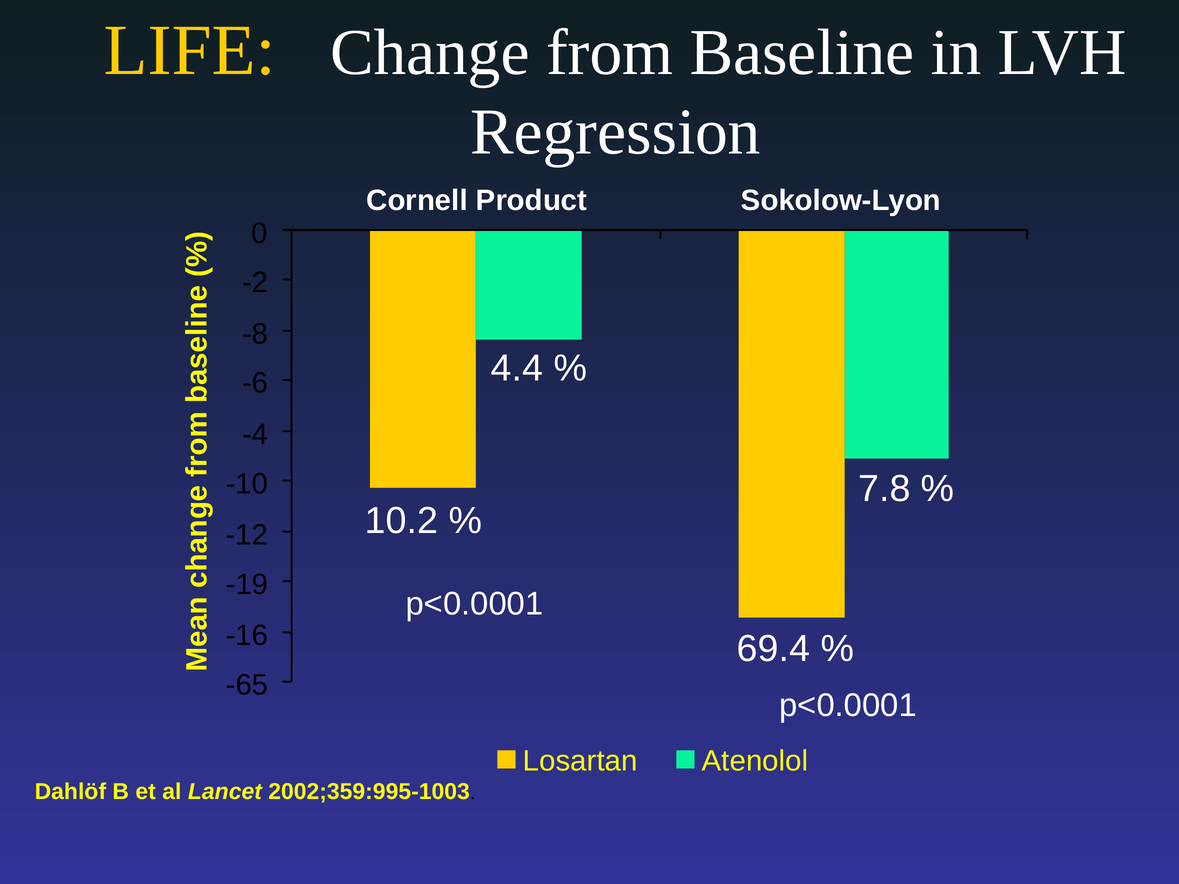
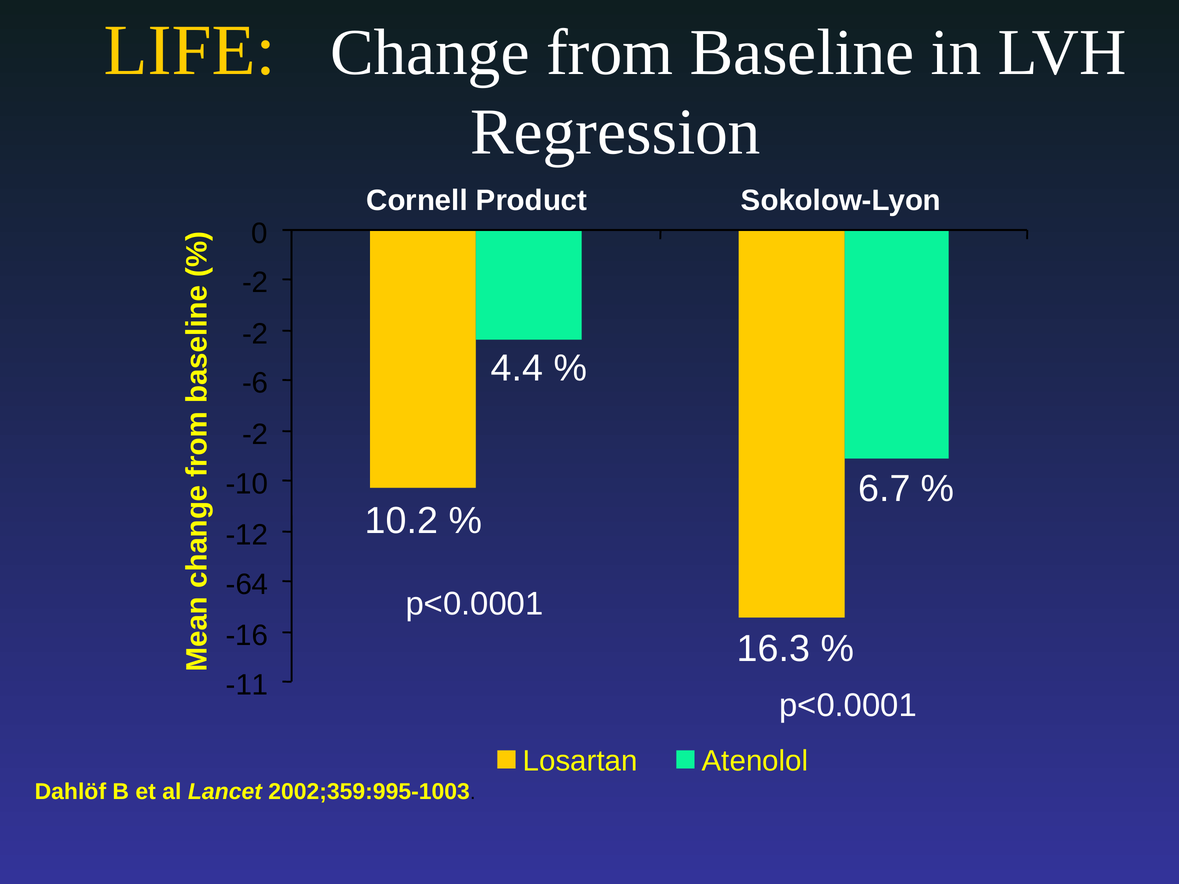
-8 at (255, 334): -8 -> -2
-4 at (255, 434): -4 -> -2
7.8: 7.8 -> 6.7
-19: -19 -> -64
69.4: 69.4 -> 16.3
-65: -65 -> -11
